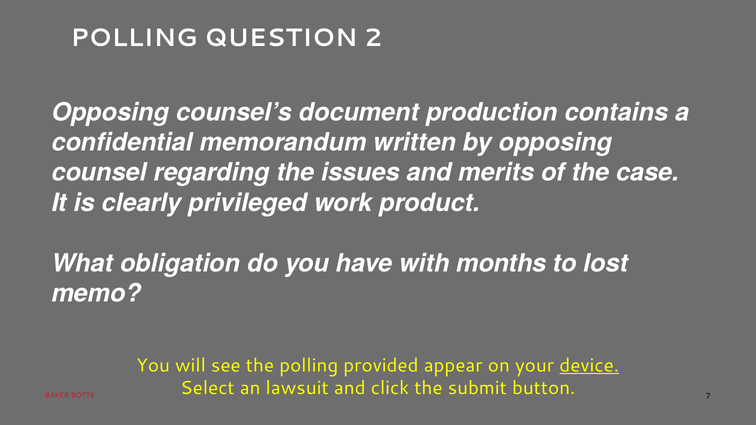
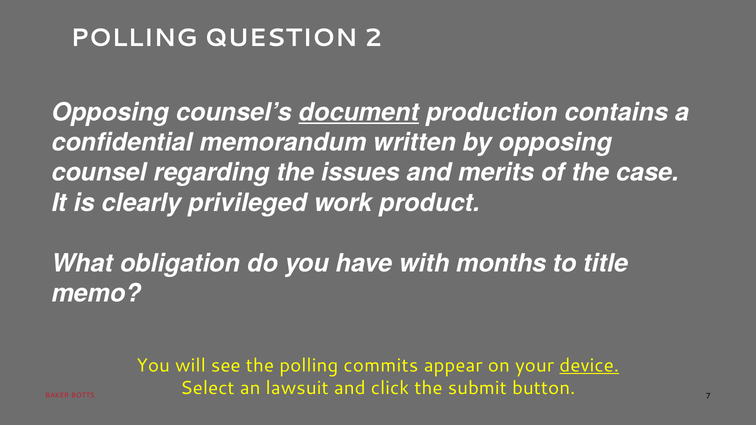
document underline: none -> present
lost: lost -> title
provided: provided -> commits
